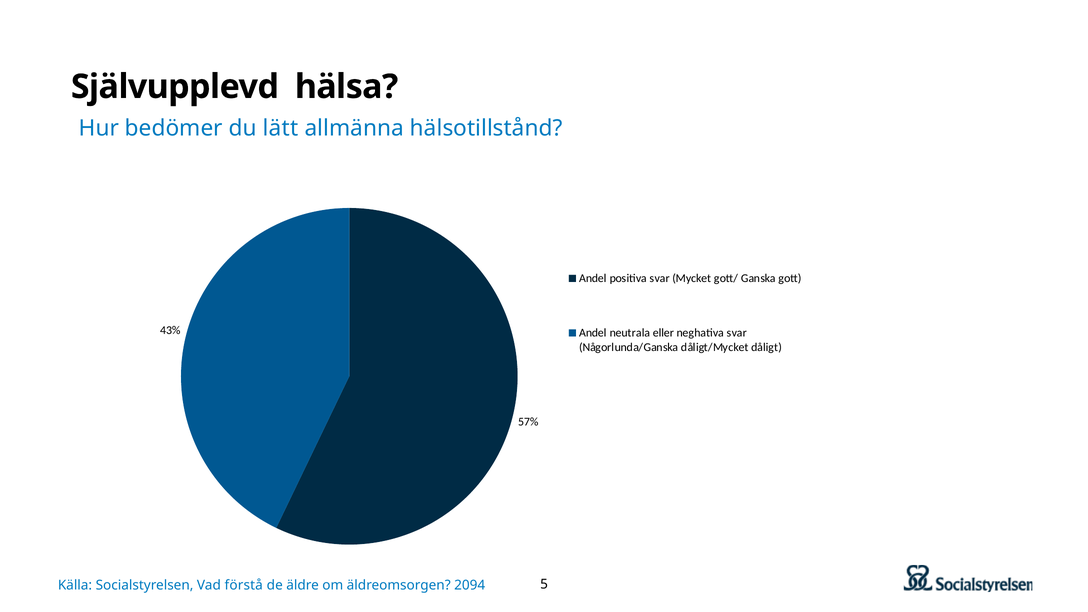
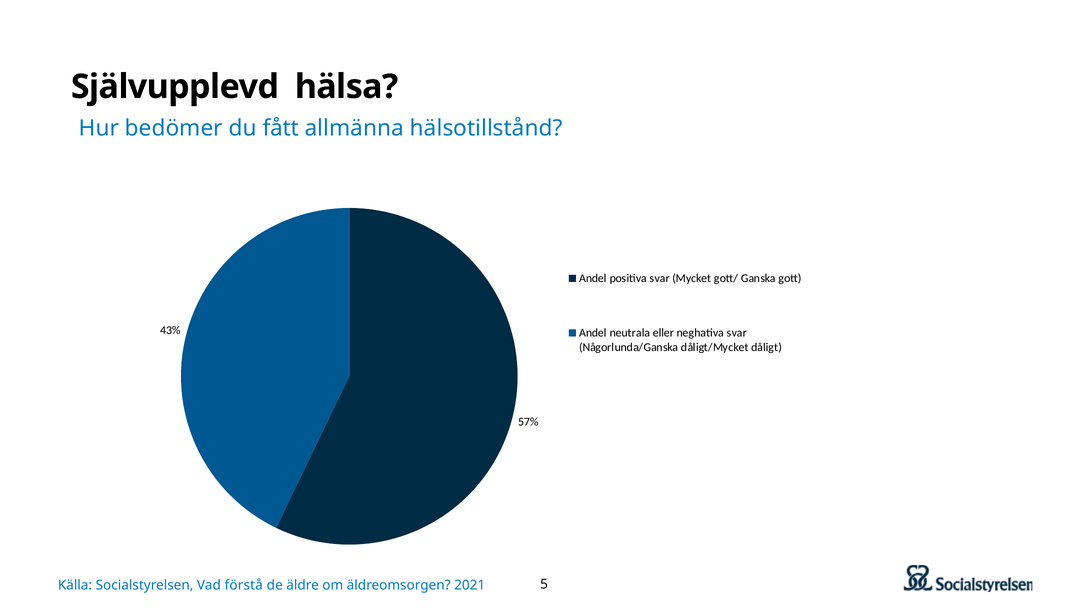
lätt: lätt -> fått
2094: 2094 -> 2021
